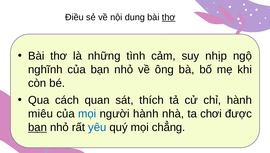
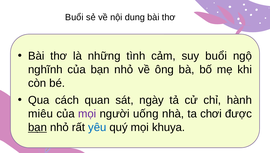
Điều at (74, 17): Điều -> Buổi
thơ at (169, 17) underline: present -> none
suy nhịp: nhịp -> buổi
thích: thích -> ngày
mọi at (87, 113) colour: blue -> purple
người hành: hành -> uống
chẳng: chẳng -> khuya
